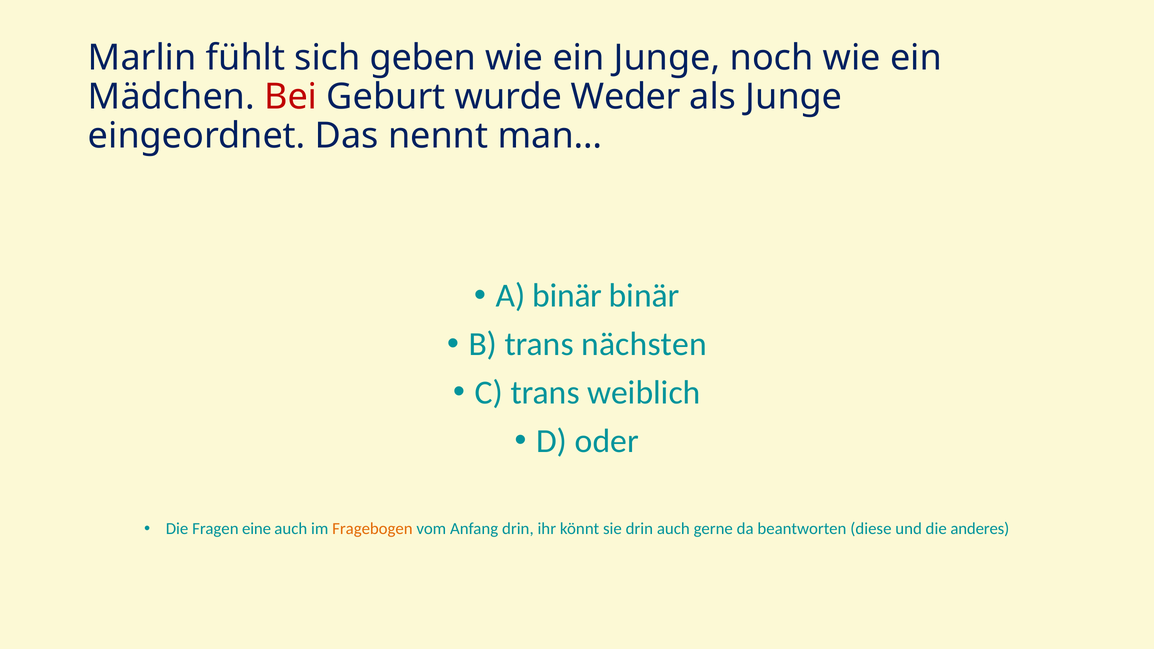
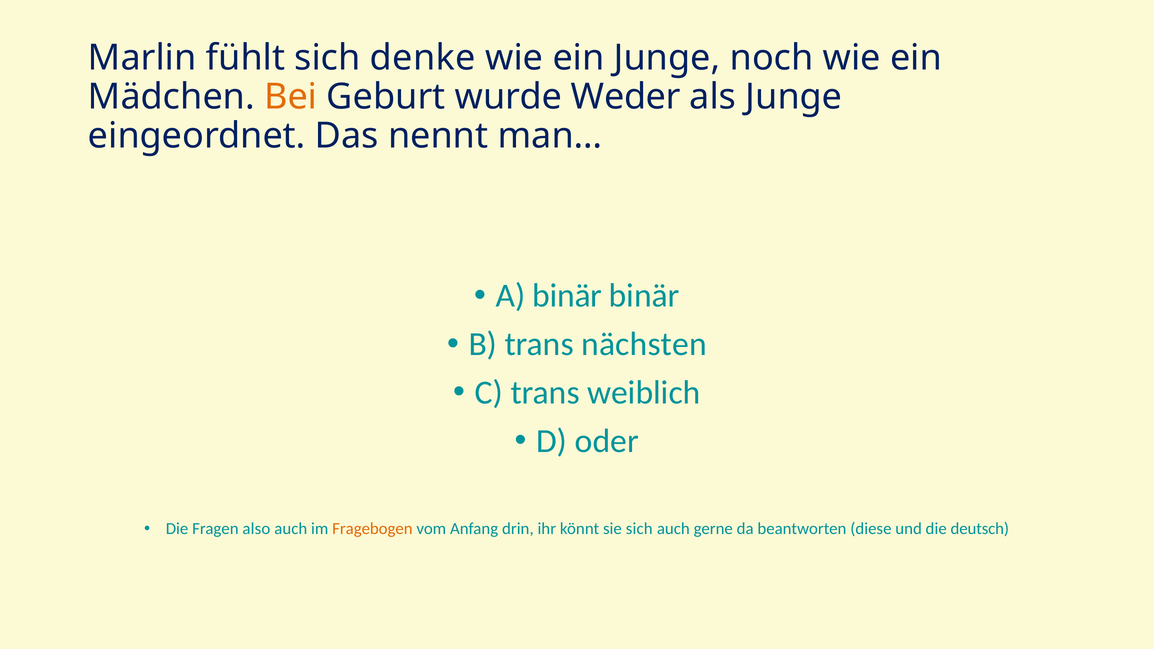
geben: geben -> denke
Bei colour: red -> orange
eine: eine -> also
sie drin: drin -> sich
anderes: anderes -> deutsch
